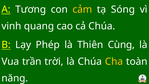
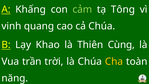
Tương: Tương -> Khấng
cảm colour: yellow -> light green
Sóng: Sóng -> Tông
Phép: Phép -> Khao
